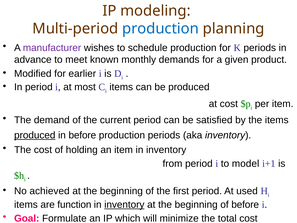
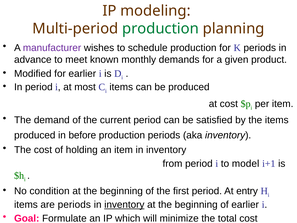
production at (161, 29) colour: blue -> green
produced at (35, 135) underline: present -> none
achieved: achieved -> condition
used: used -> entry
are function: function -> periods
of before: before -> earlier
